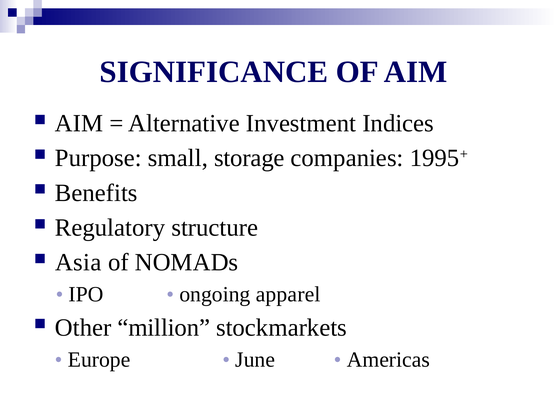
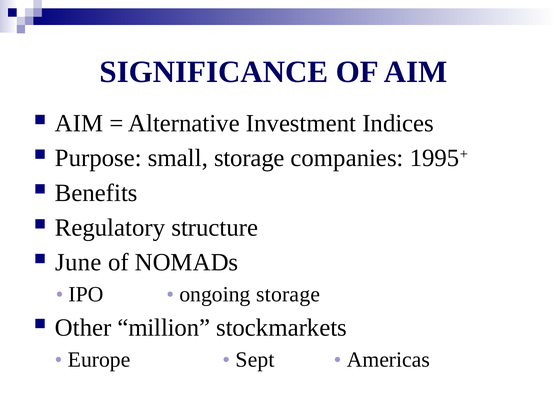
Asia: Asia -> June
ongoing apparel: apparel -> storage
June: June -> Sept
